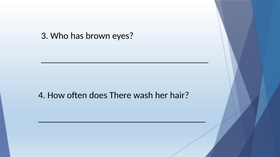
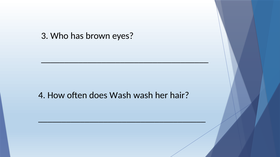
does There: There -> Wash
